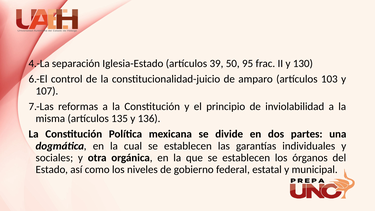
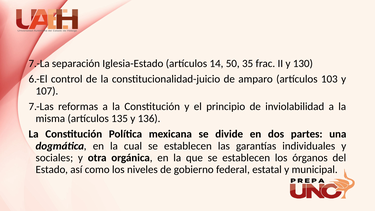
4.-La: 4.-La -> 7.-La
39: 39 -> 14
95: 95 -> 35
